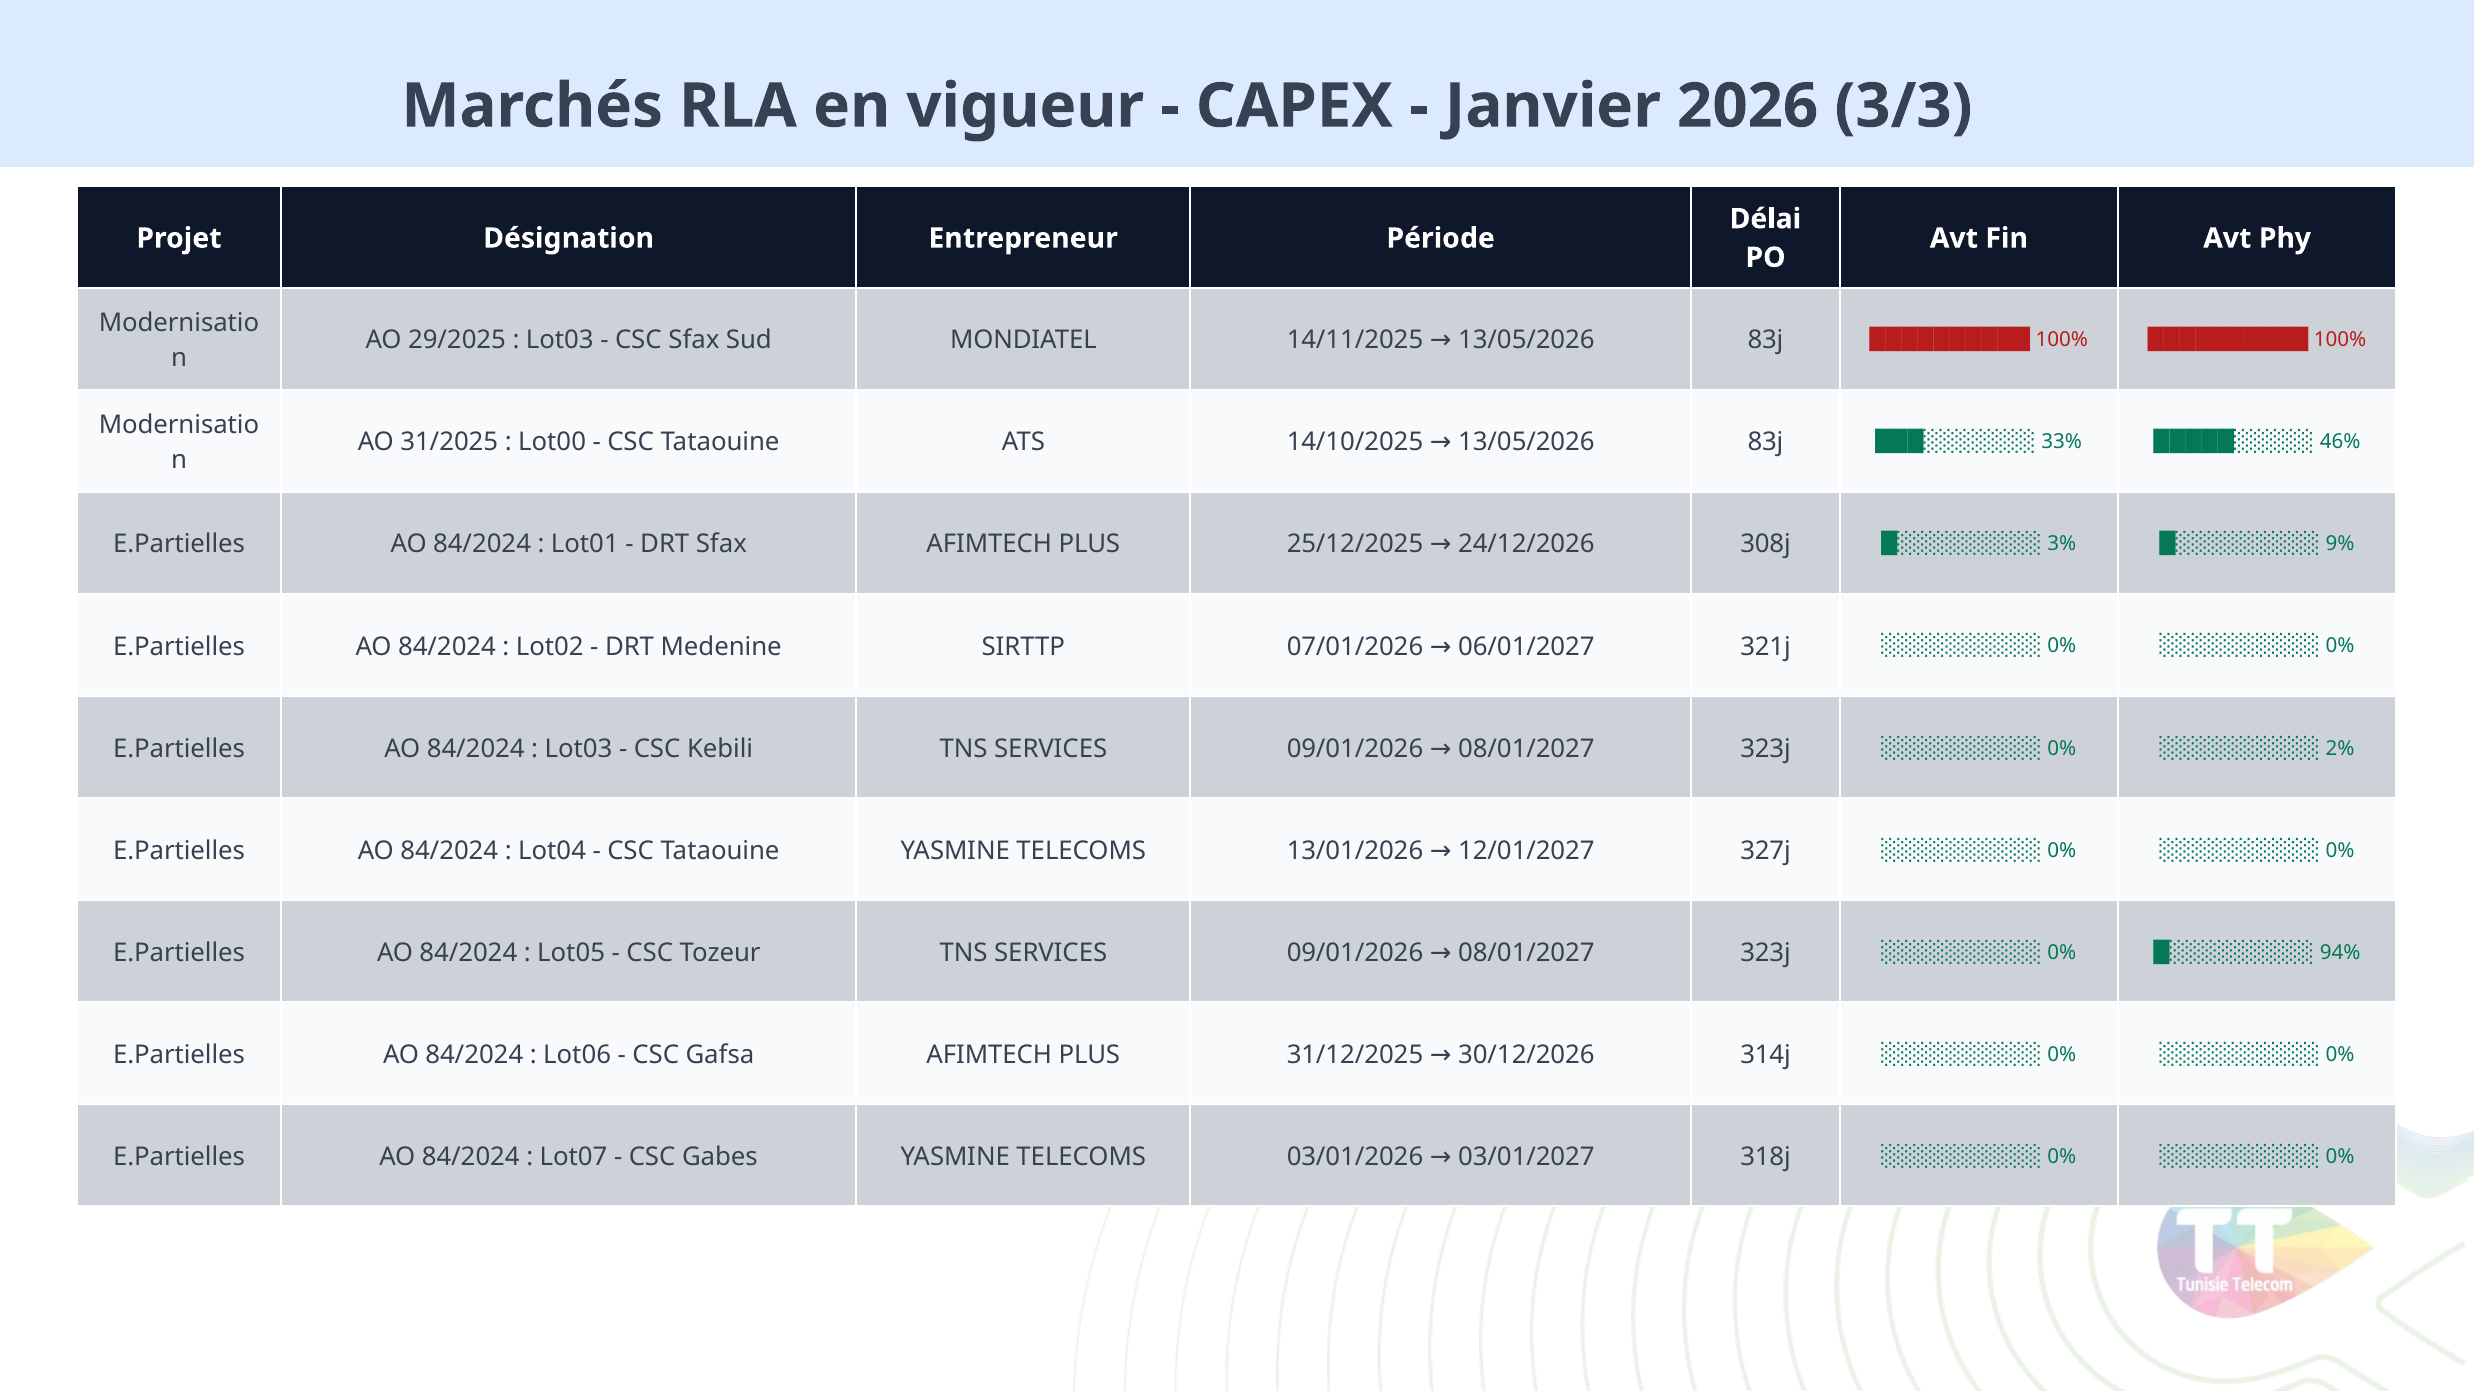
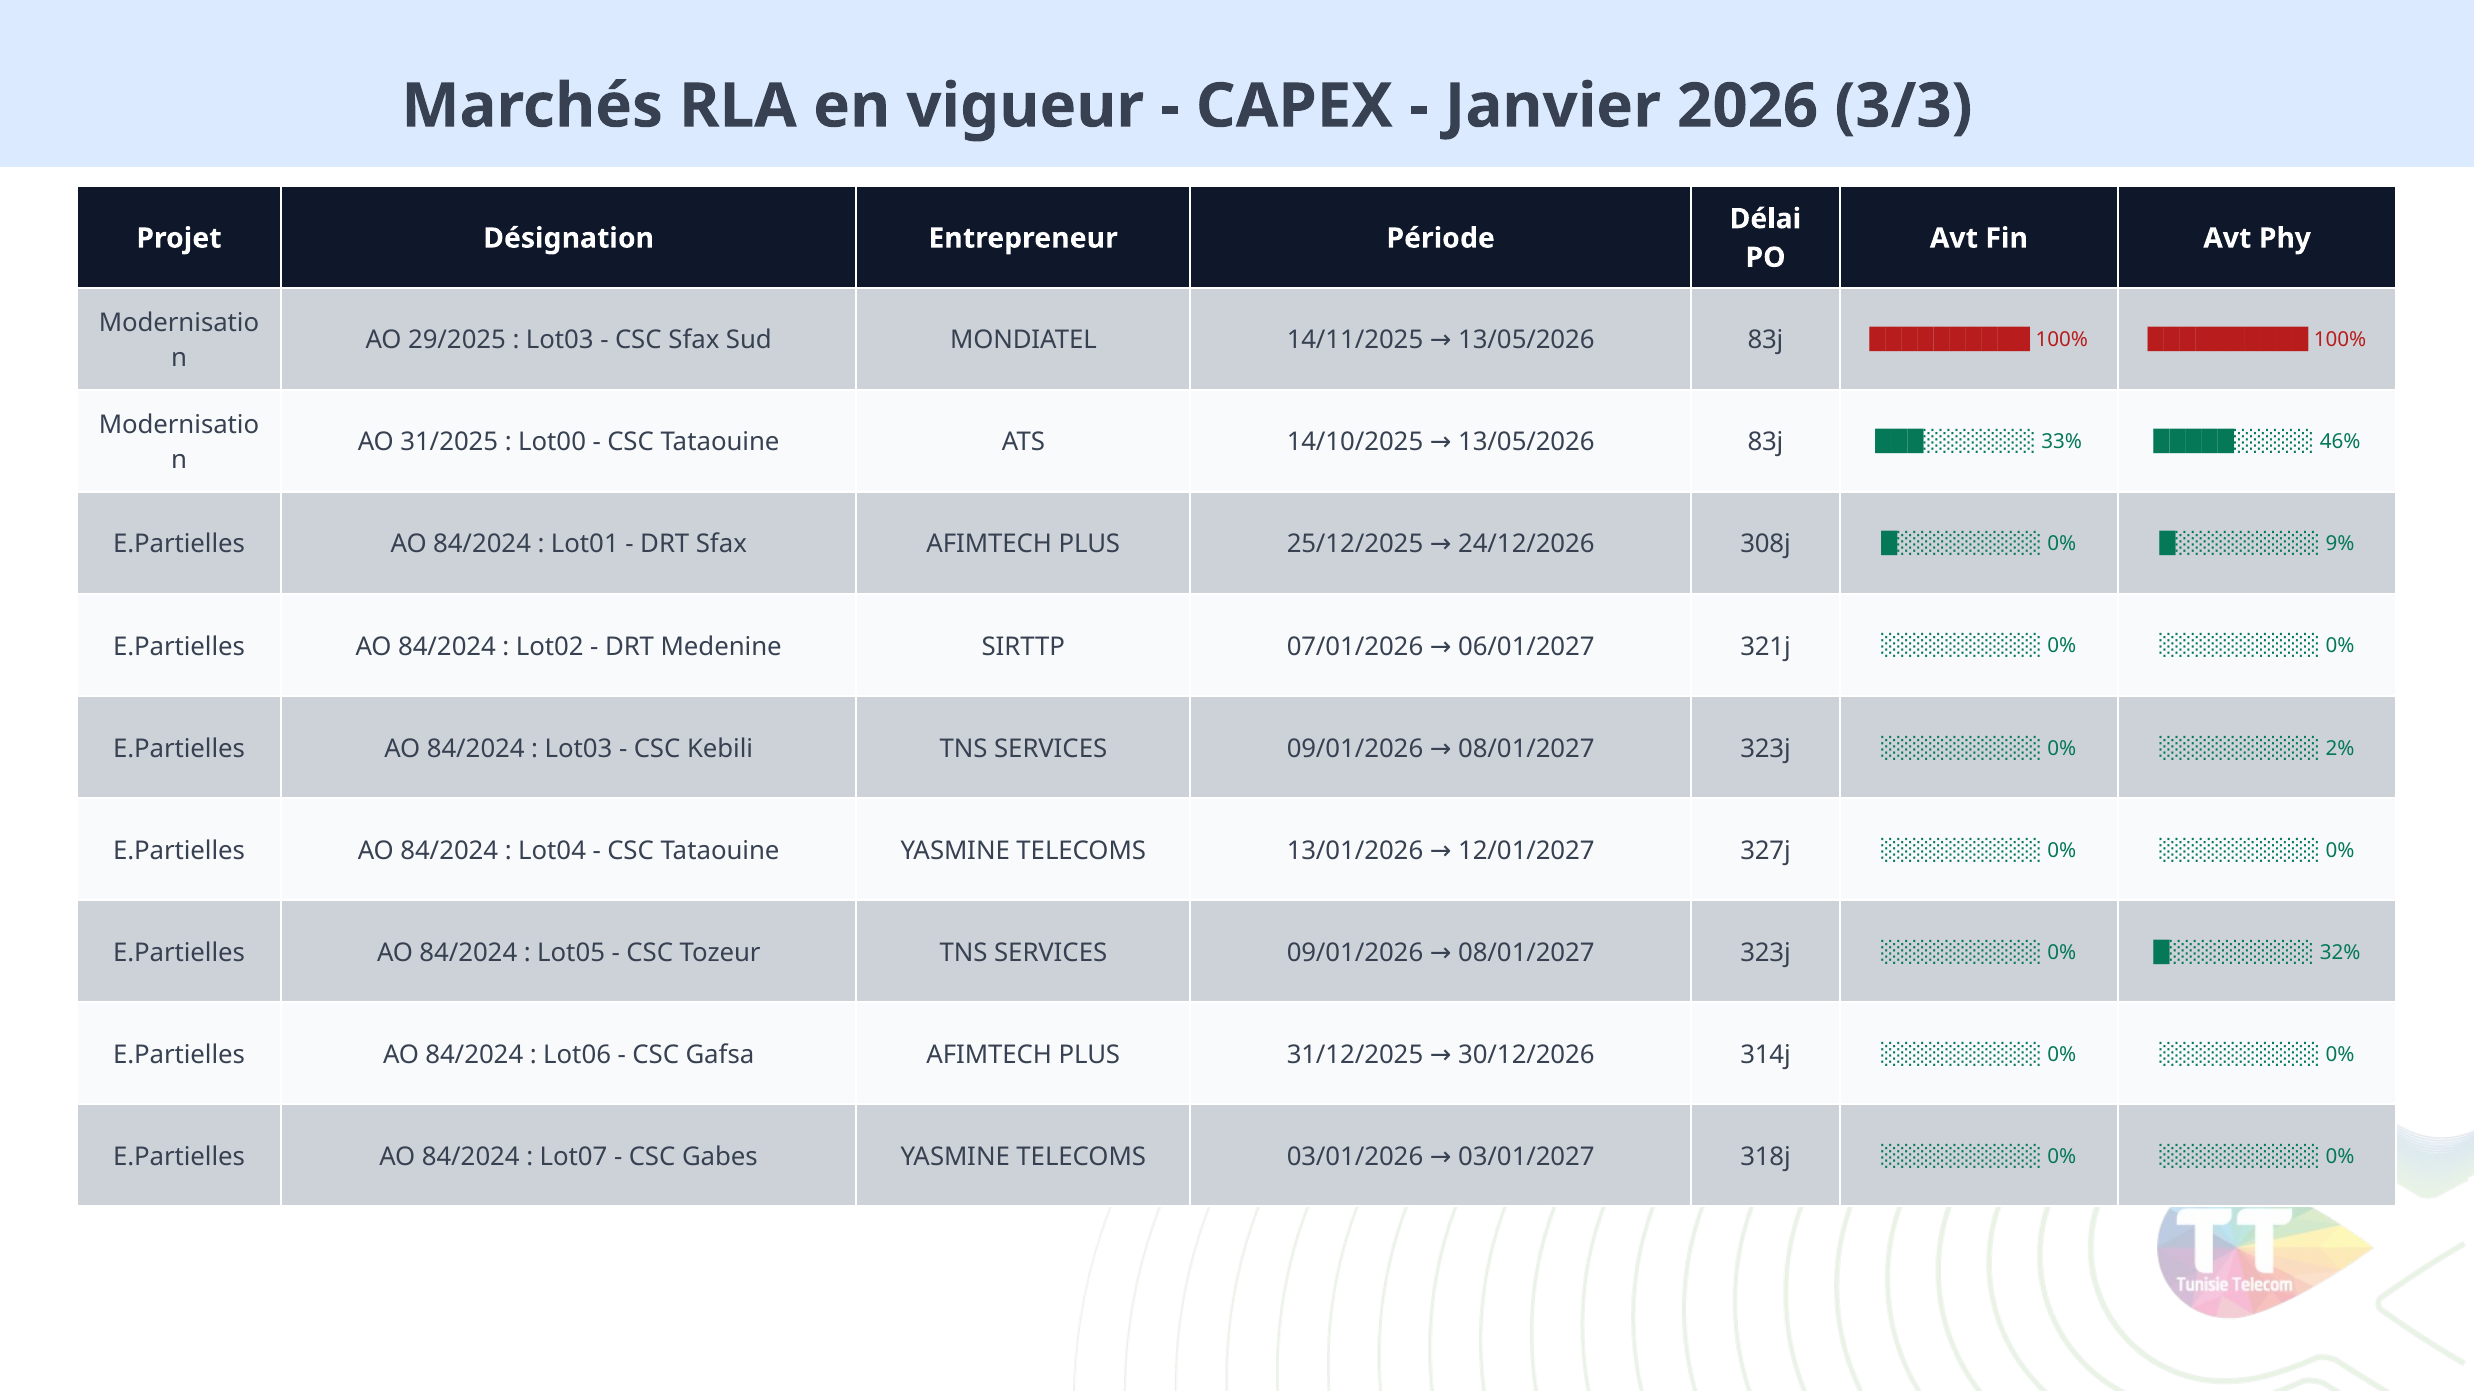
3% at (2062, 544): 3% -> 0%
94%: 94% -> 32%
